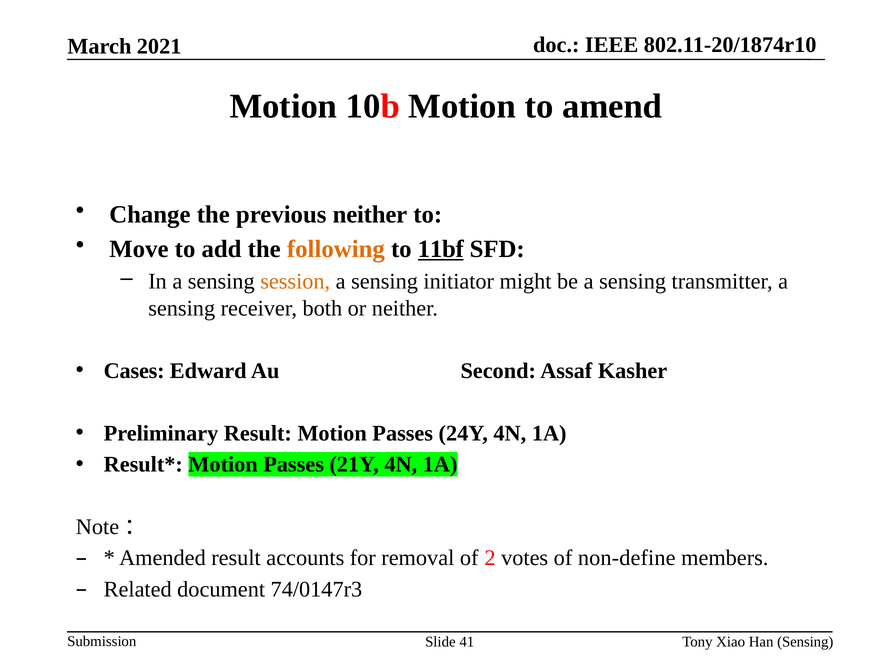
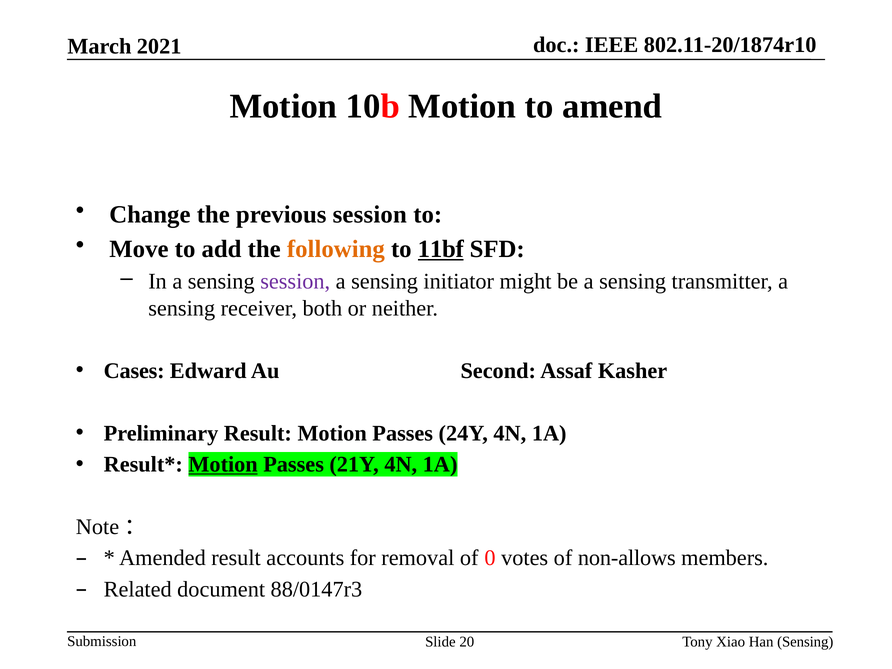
previous neither: neither -> session
session at (295, 282) colour: orange -> purple
Motion at (223, 464) underline: none -> present
2: 2 -> 0
non-define: non-define -> non-allows
74/0147r3: 74/0147r3 -> 88/0147r3
41: 41 -> 20
